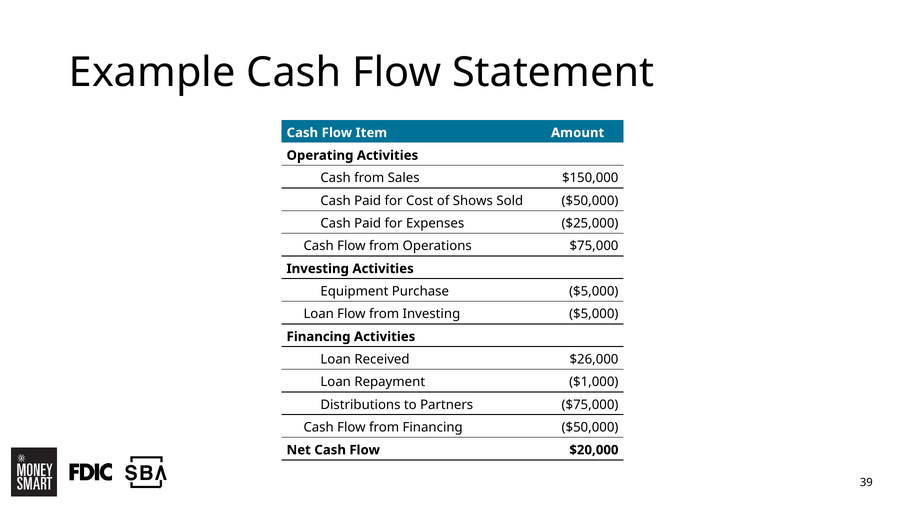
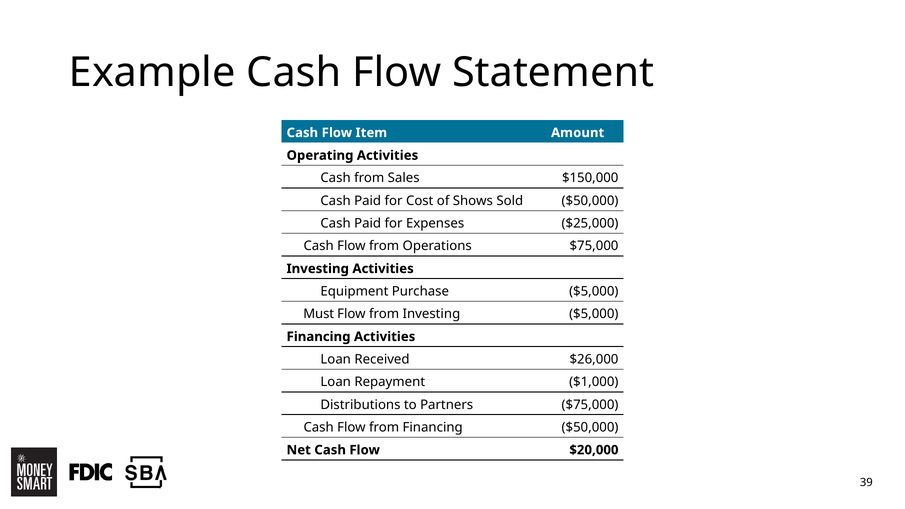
Loan at (319, 314): Loan -> Must
